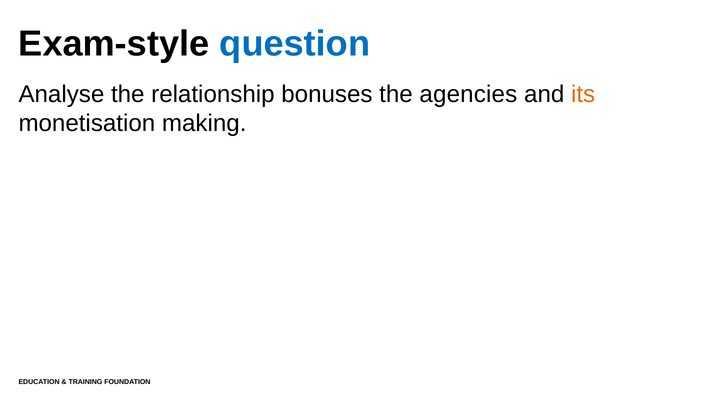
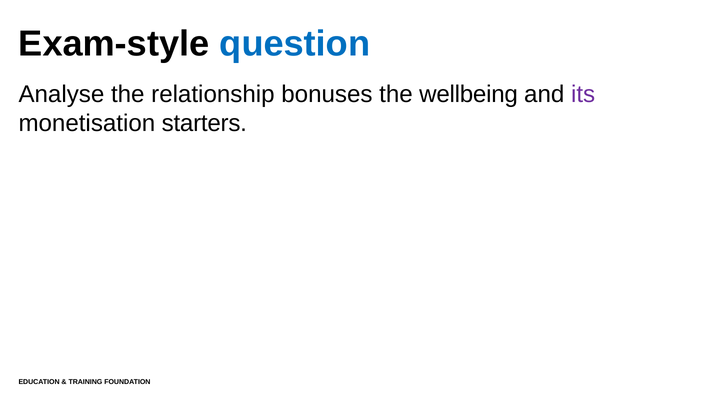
agencies: agencies -> wellbeing
its colour: orange -> purple
making: making -> starters
